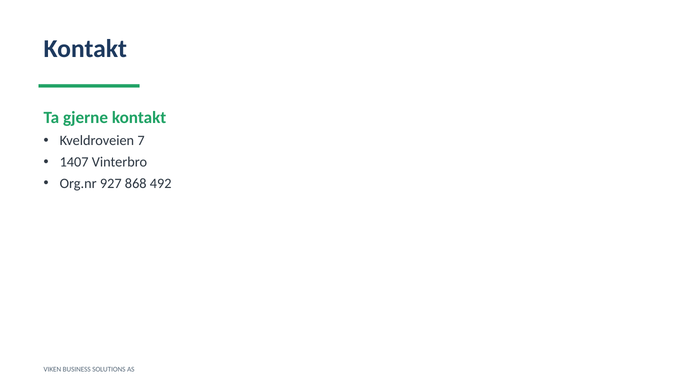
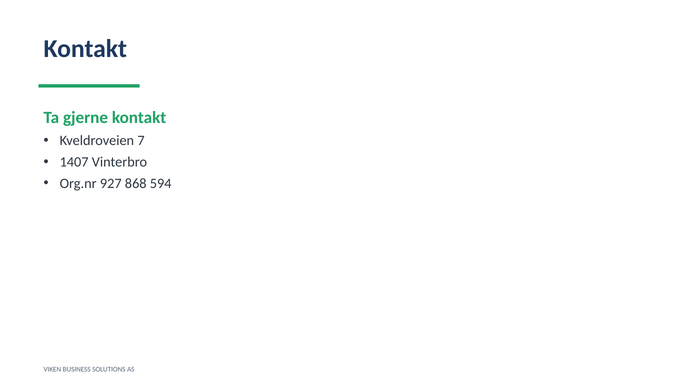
492: 492 -> 594
